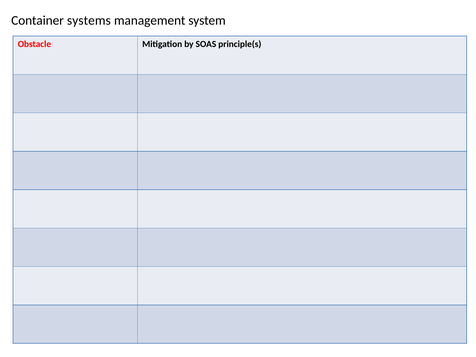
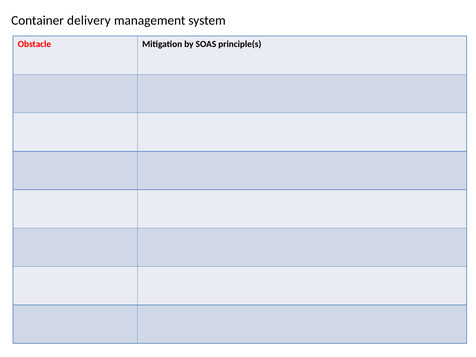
systems: systems -> delivery
